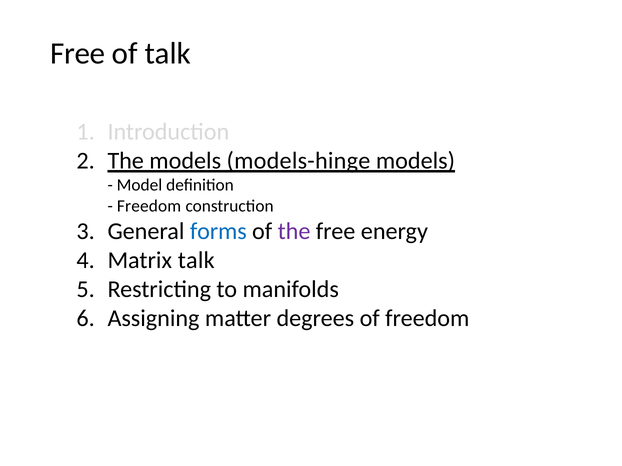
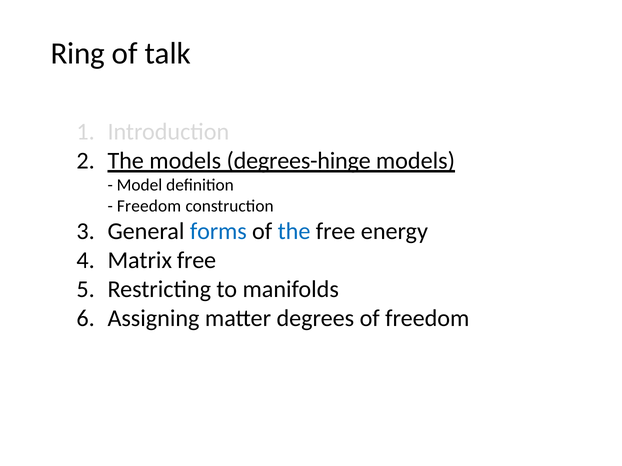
Free at (78, 54): Free -> Ring
models-hinge: models-hinge -> degrees-hinge
the at (294, 231) colour: purple -> blue
Matrix talk: talk -> free
